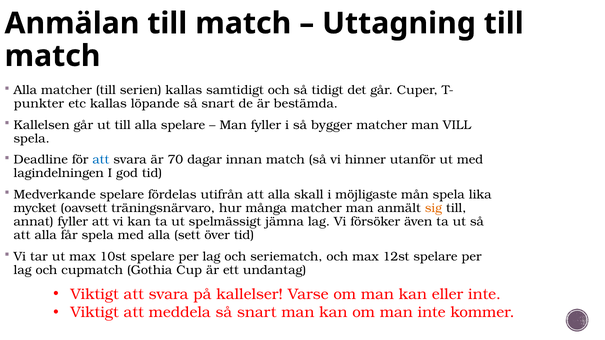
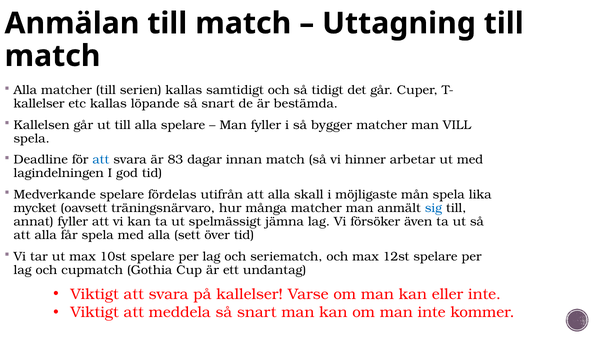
punkter at (39, 104): punkter -> kallelser
70: 70 -> 83
utanför: utanför -> arbetar
sig colour: orange -> blue
